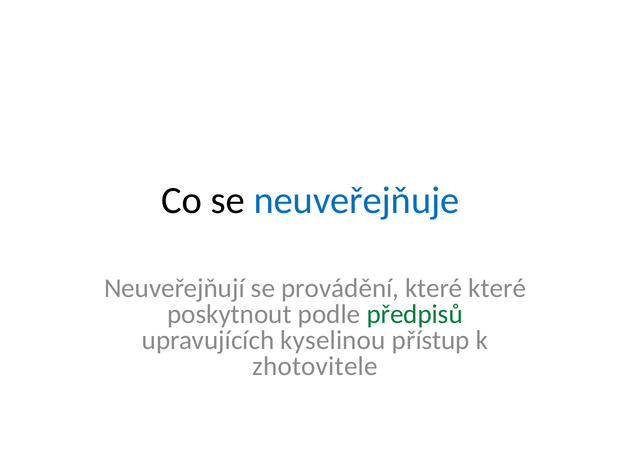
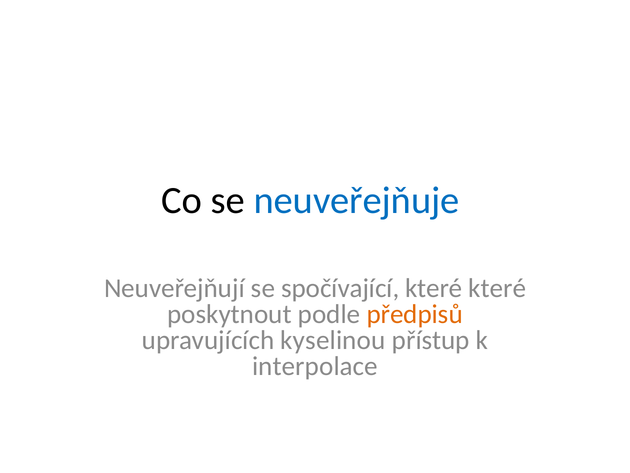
provádění: provádění -> spočívající
předpisů colour: green -> orange
zhotovitele: zhotovitele -> interpolace
